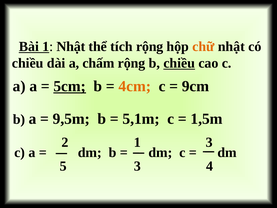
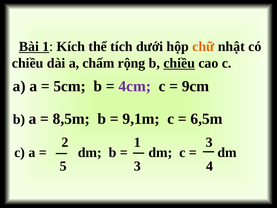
1 Nhật: Nhật -> Kích
tích rộng: rộng -> dưới
5cm underline: present -> none
4cm colour: orange -> purple
9,5m: 9,5m -> 8,5m
5,1m: 5,1m -> 9,1m
1,5m: 1,5m -> 6,5m
